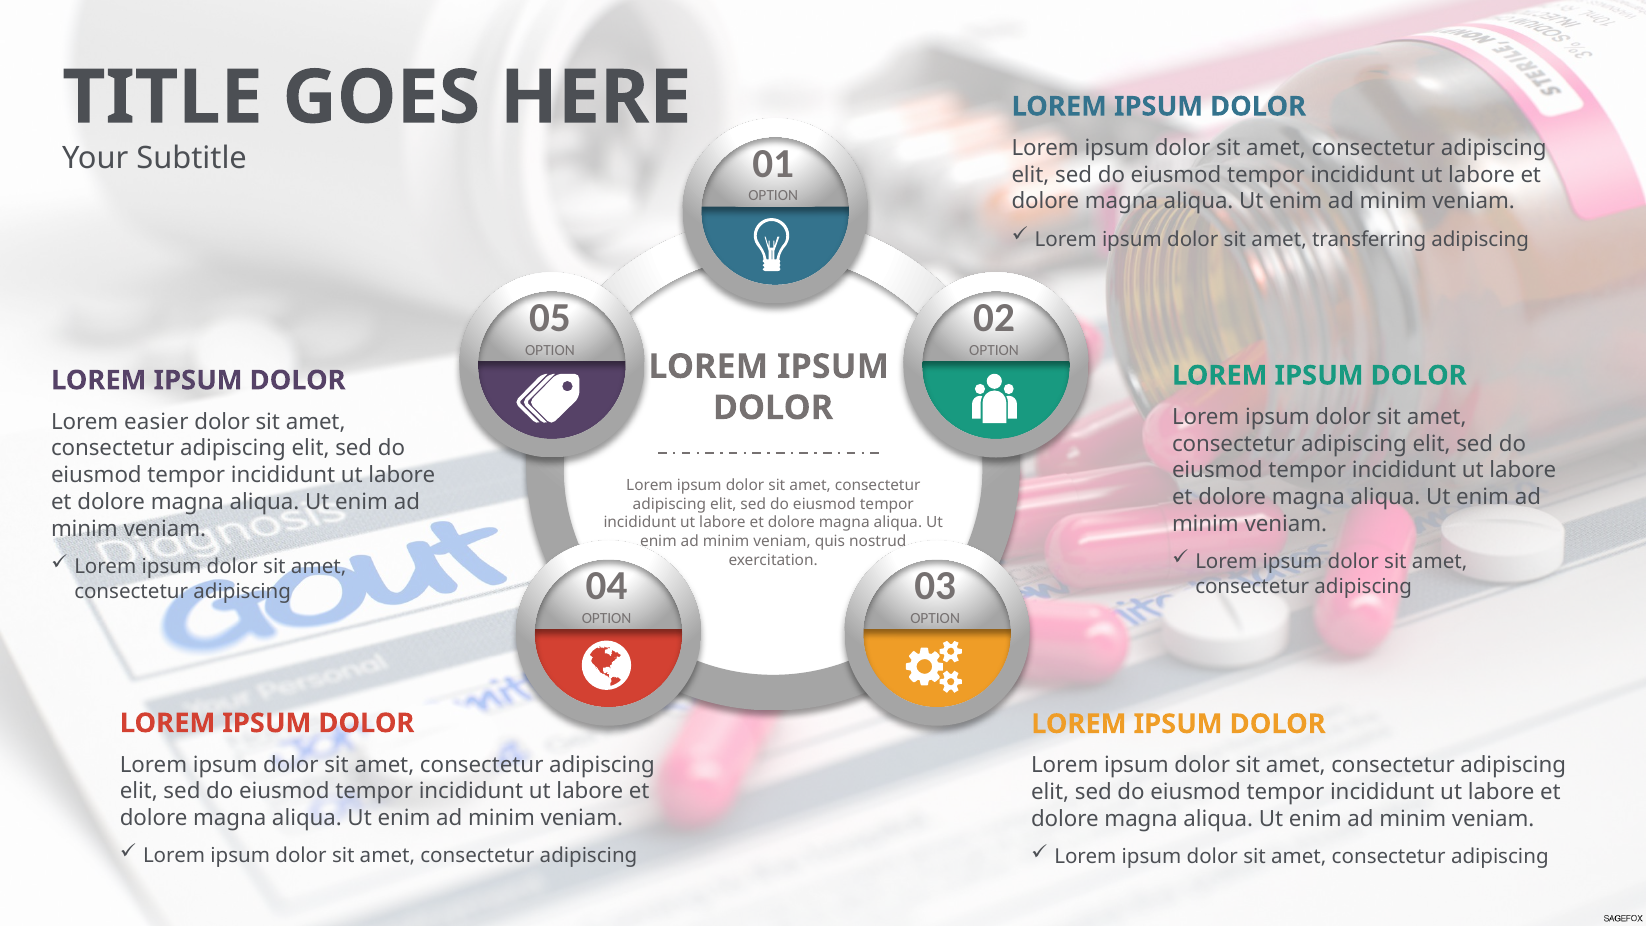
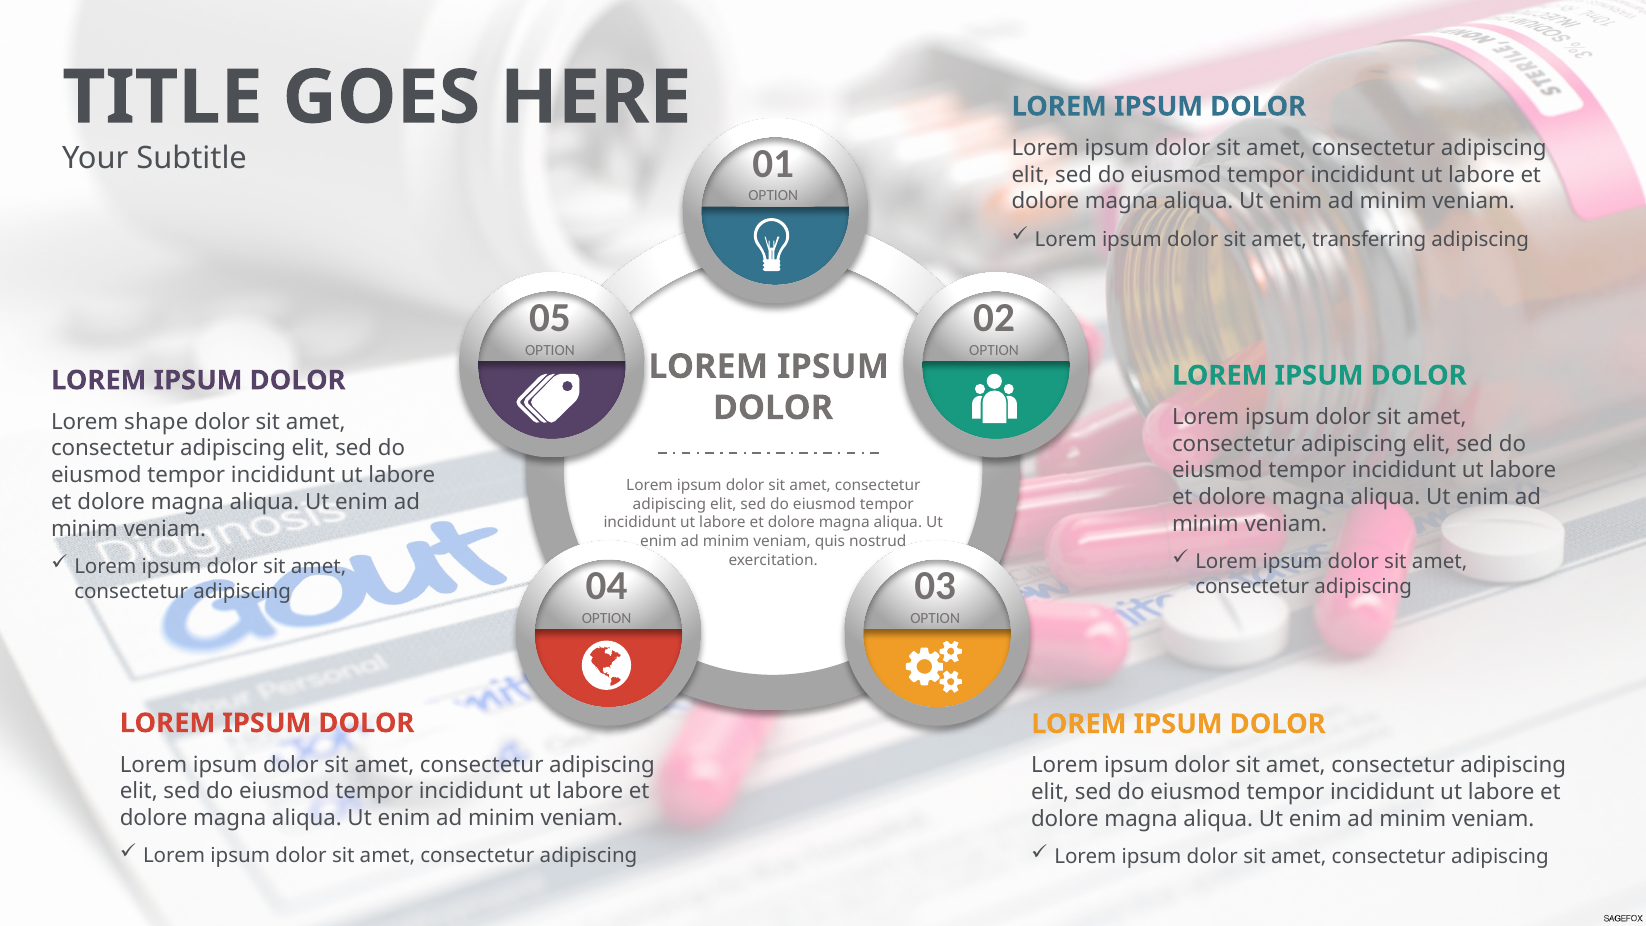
easier: easier -> shape
